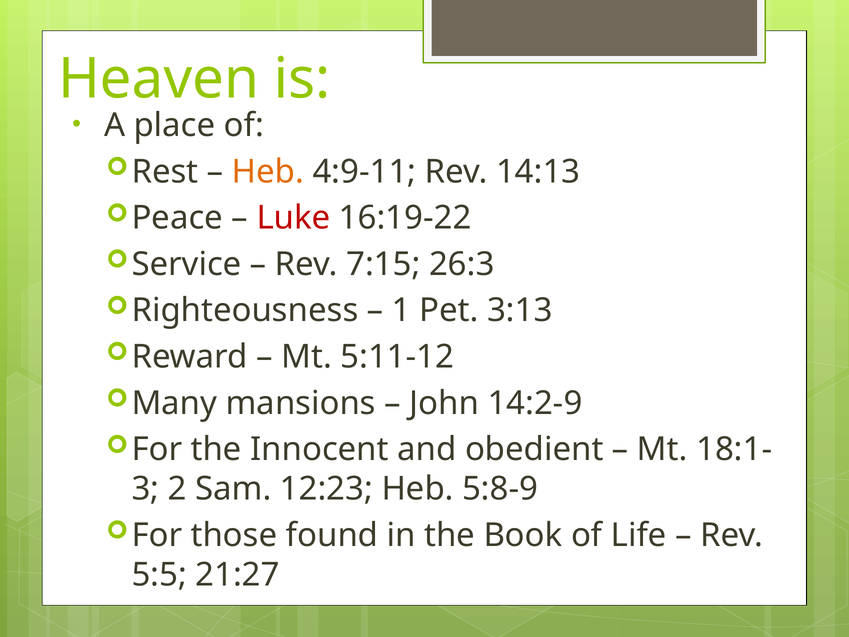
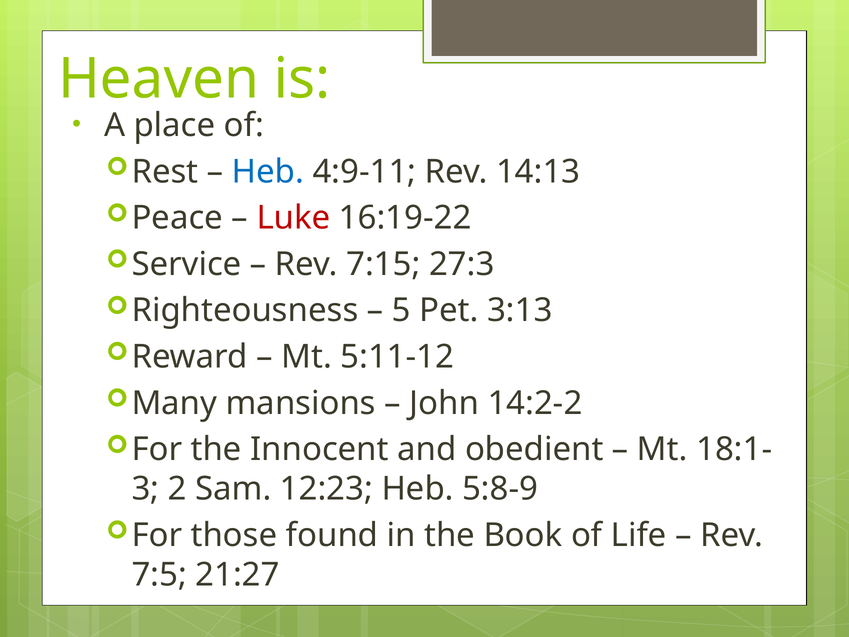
Heb at (268, 172) colour: orange -> blue
26:3: 26:3 -> 27:3
1: 1 -> 5
14:2-9: 14:2-9 -> 14:2-2
5:5: 5:5 -> 7:5
